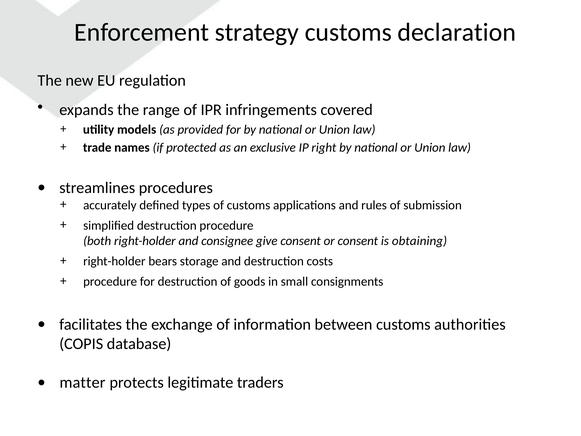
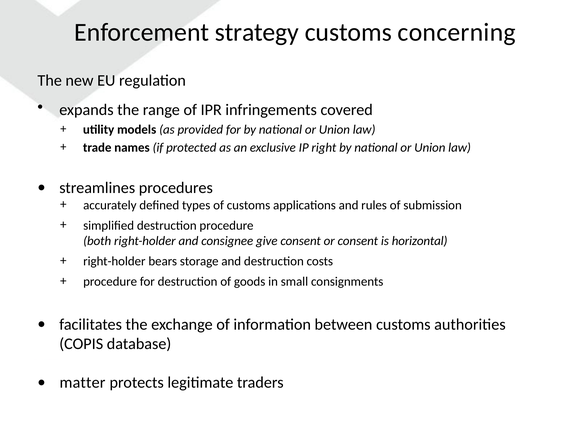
declaration: declaration -> concerning
obtaining: obtaining -> horizontal
